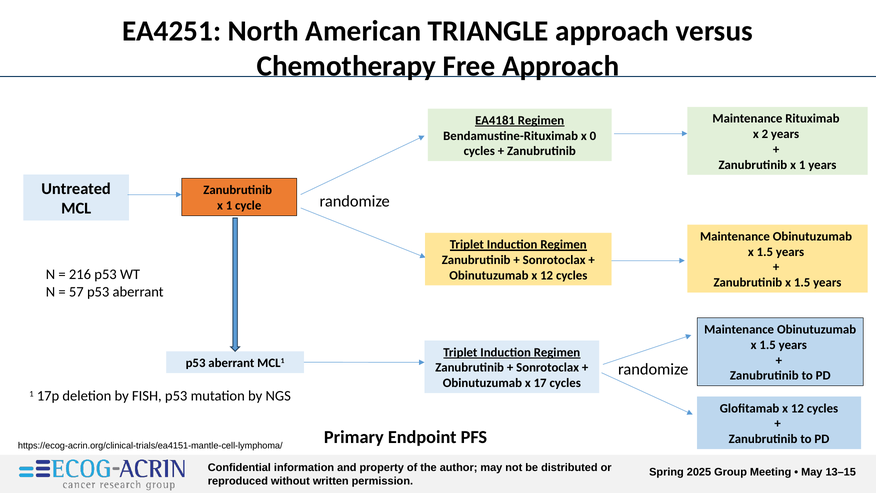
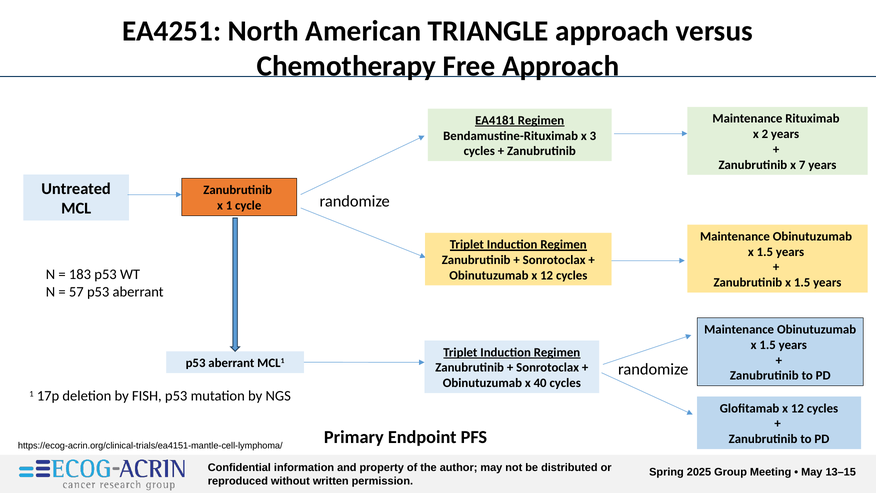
0: 0 -> 3
1 at (802, 165): 1 -> 7
216: 216 -> 183
17: 17 -> 40
